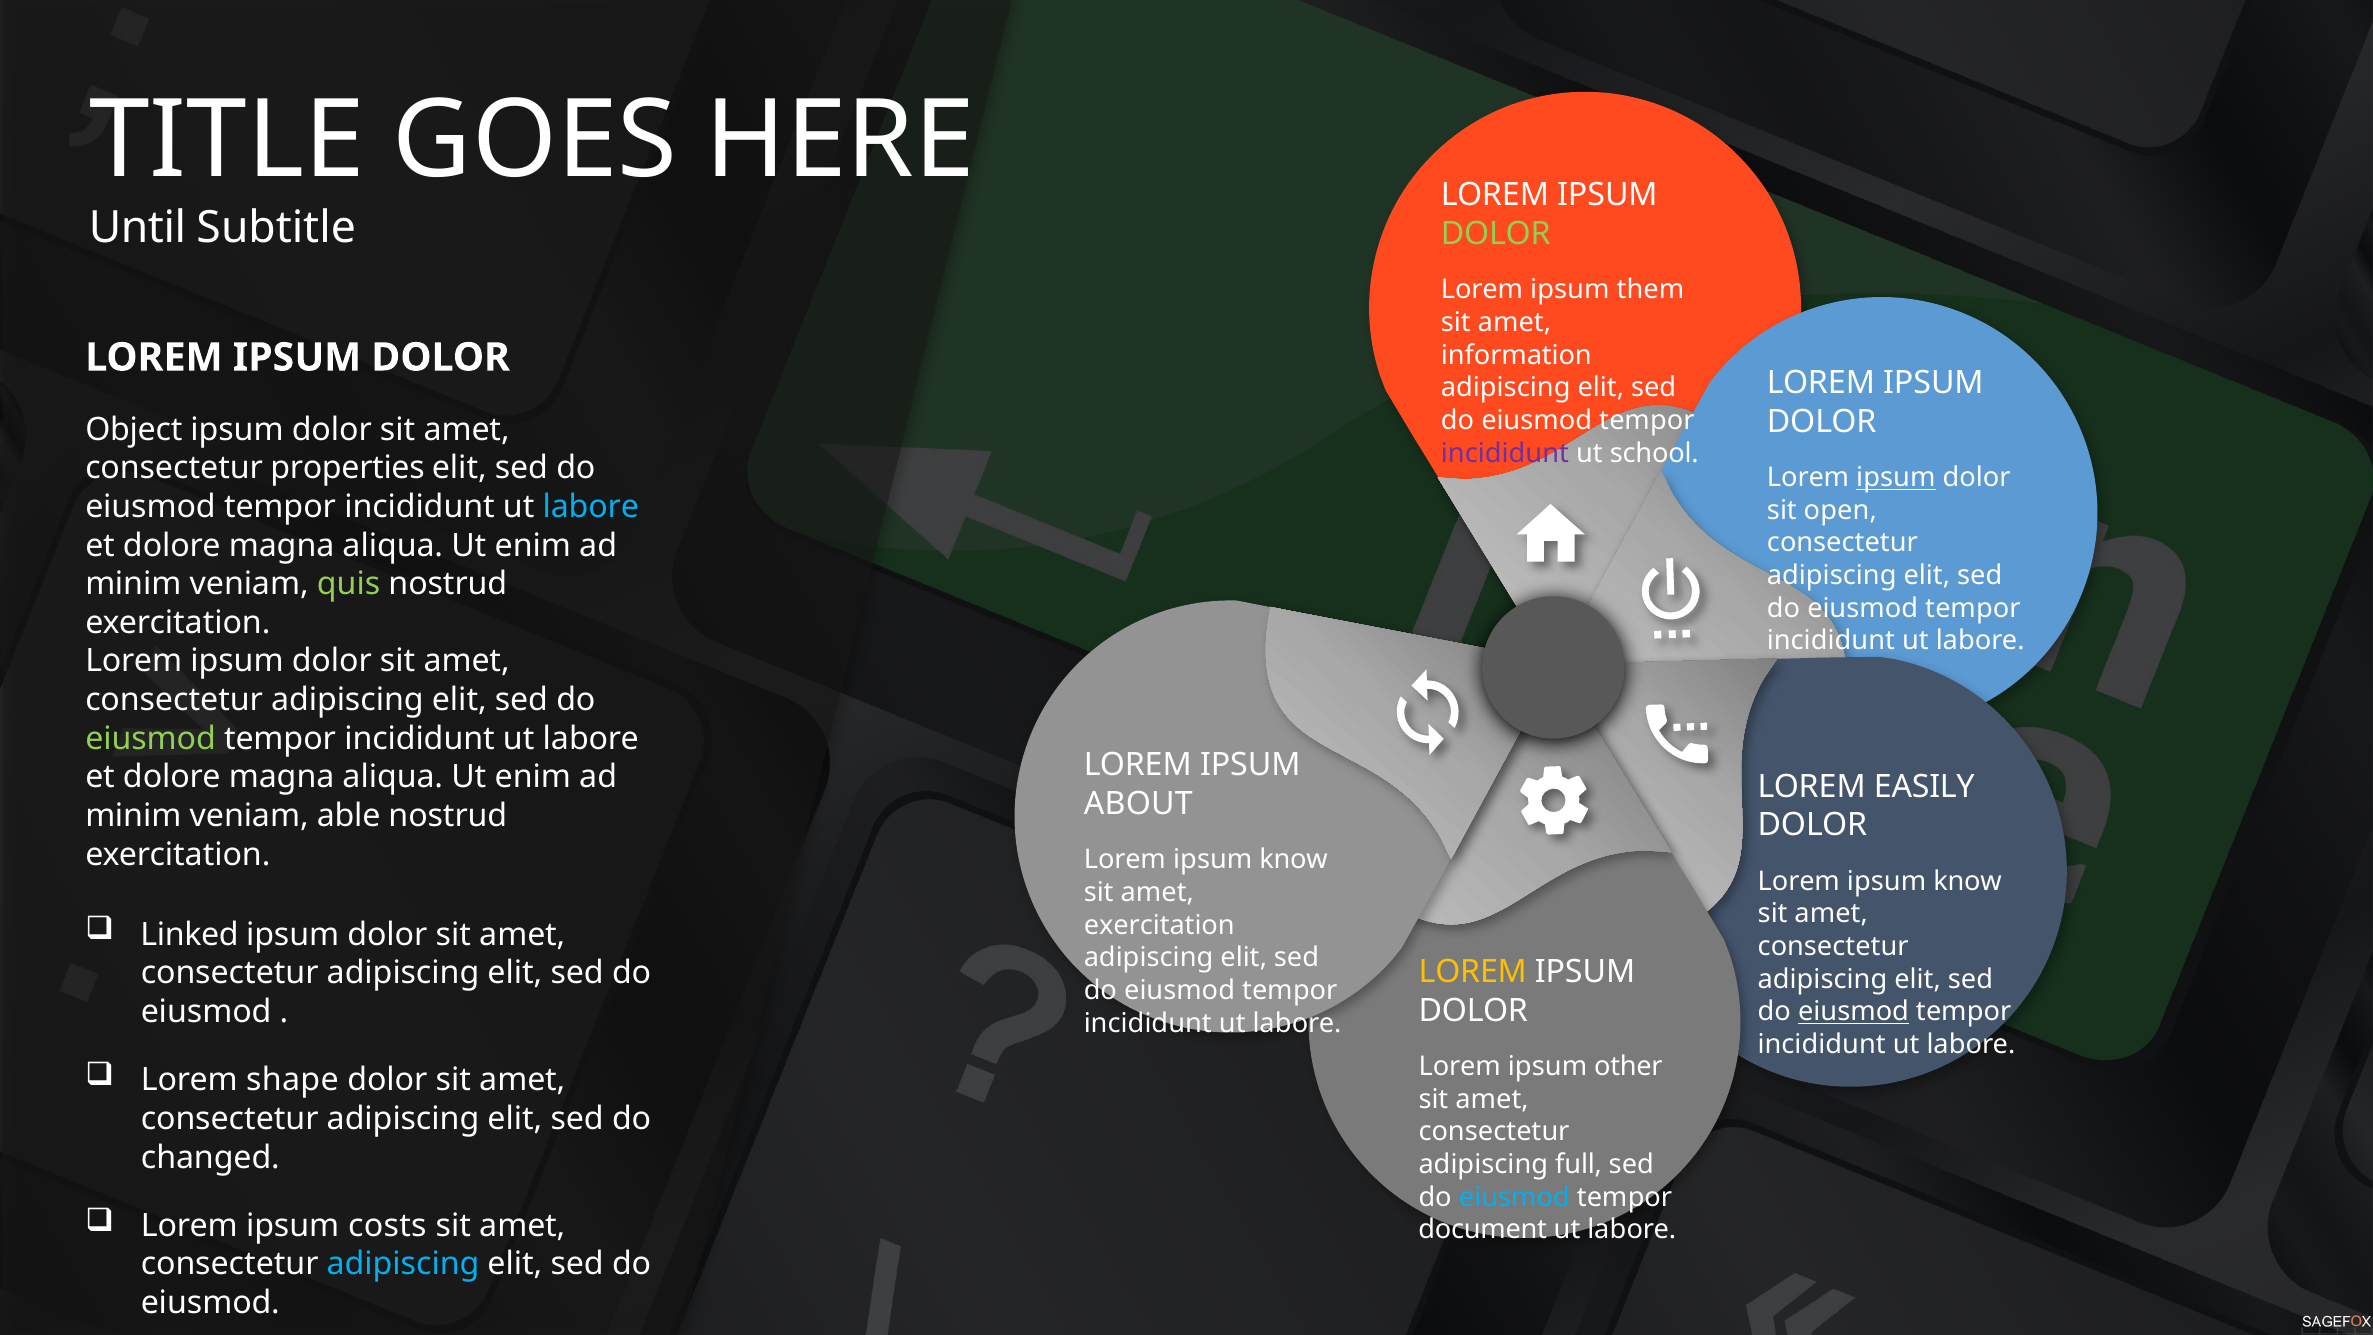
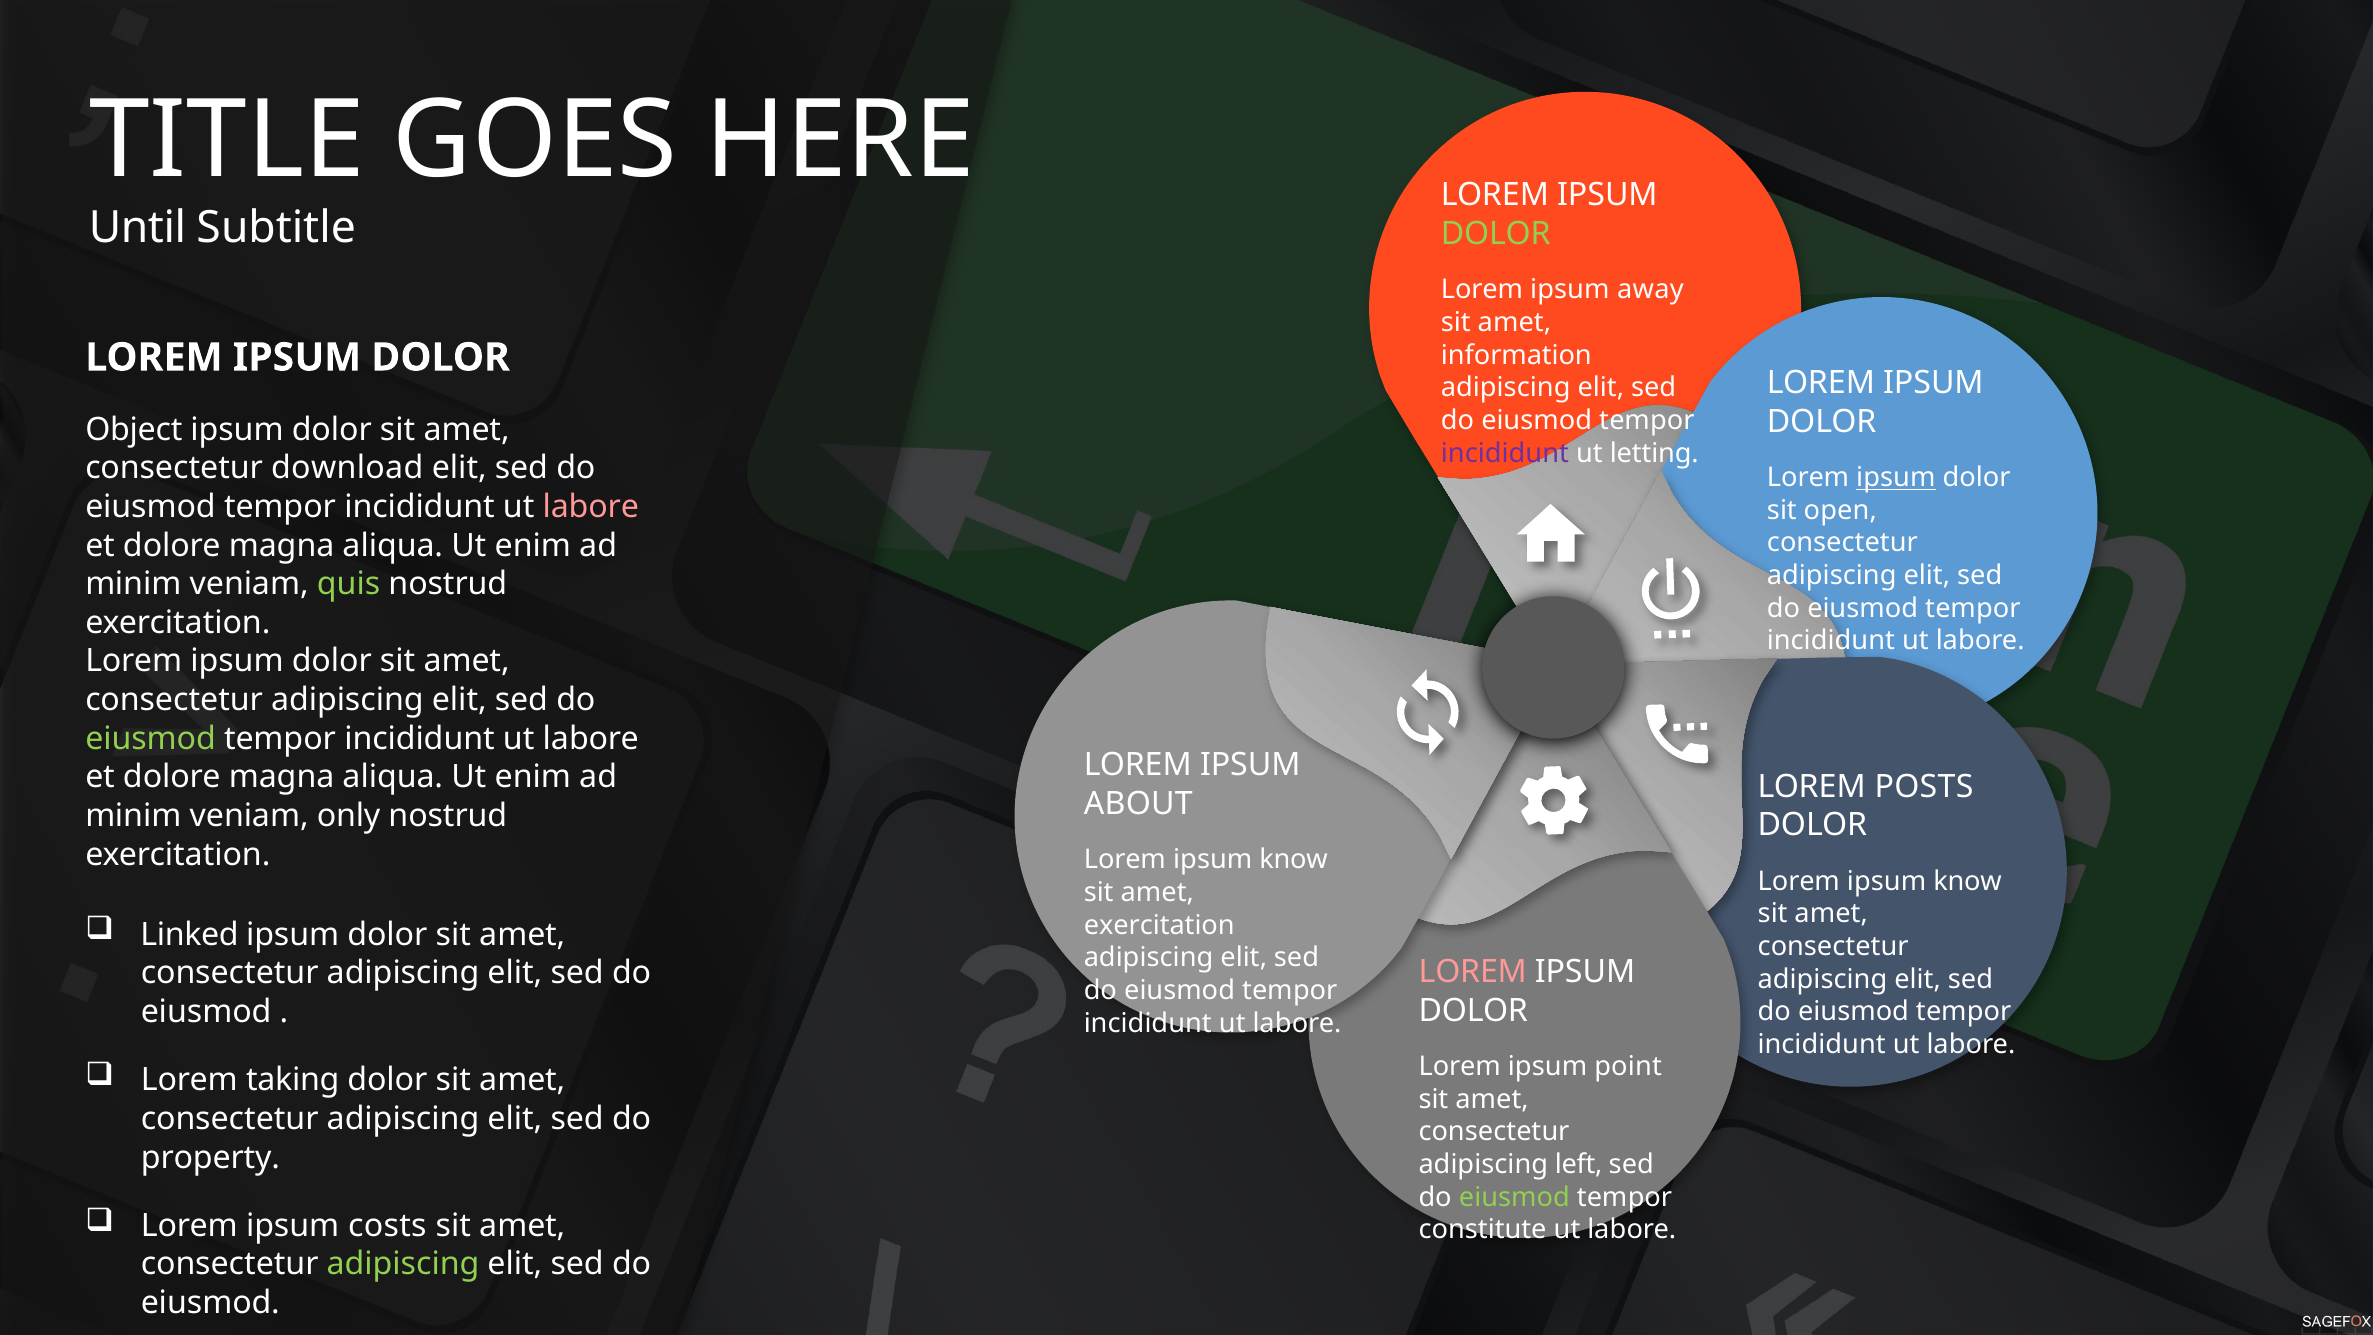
them: them -> away
school: school -> letting
properties: properties -> download
labore at (591, 507) colour: light blue -> pink
EASILY: EASILY -> POSTS
able: able -> only
LOREM at (1473, 972) colour: yellow -> pink
eiusmod at (1853, 1012) underline: present -> none
other: other -> point
shape: shape -> taking
changed: changed -> property
full: full -> left
eiusmod at (1514, 1197) colour: light blue -> light green
document: document -> constitute
adipiscing at (403, 1264) colour: light blue -> light green
